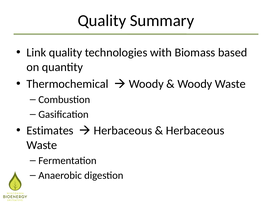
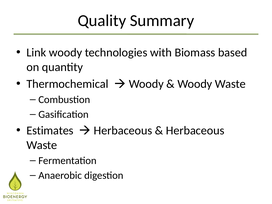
Link quality: quality -> woody
